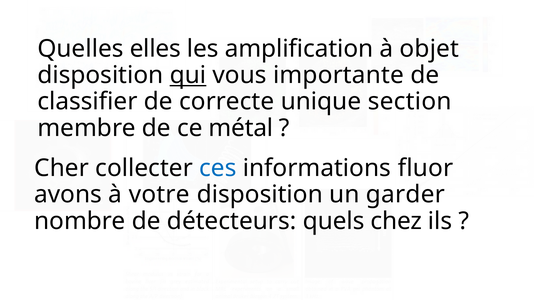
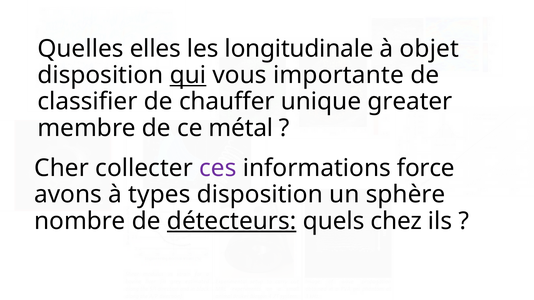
amplification: amplification -> longitudinale
correcte: correcte -> chauffer
section: section -> greater
ces colour: blue -> purple
fluor: fluor -> force
votre: votre -> types
garder: garder -> sphère
détecteurs underline: none -> present
